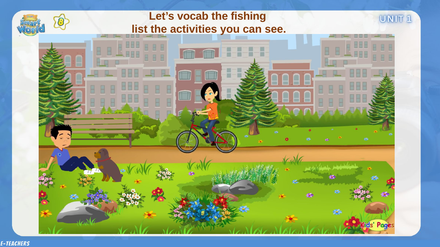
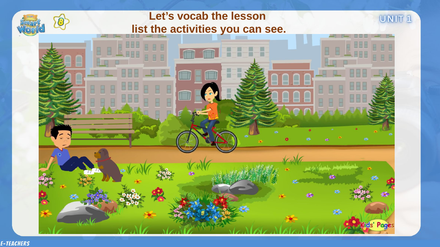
fishing: fishing -> lesson
